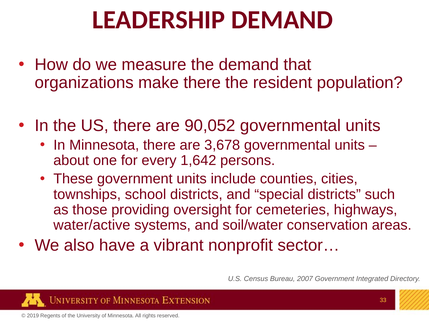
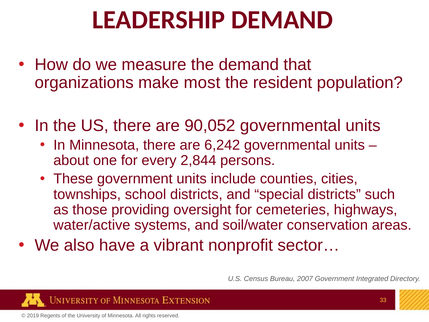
make there: there -> most
3,678: 3,678 -> 6,242
1,642: 1,642 -> 2,844
